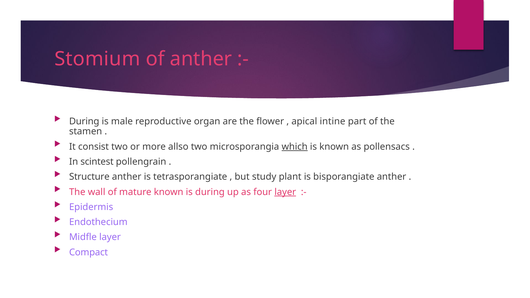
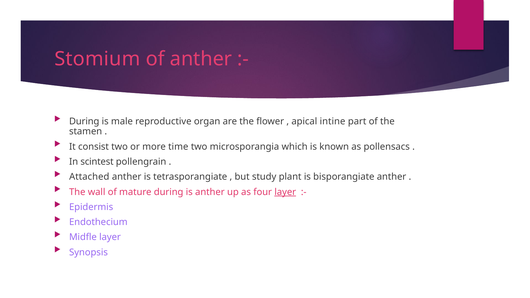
allso: allso -> time
which underline: present -> none
Structure: Structure -> Attached
mature known: known -> during
is during: during -> anther
Compact: Compact -> Synopsis
